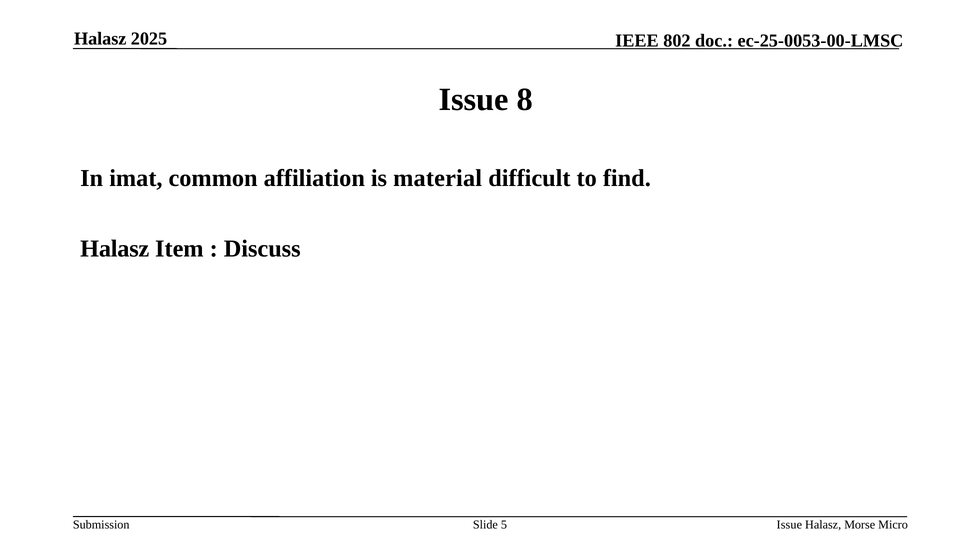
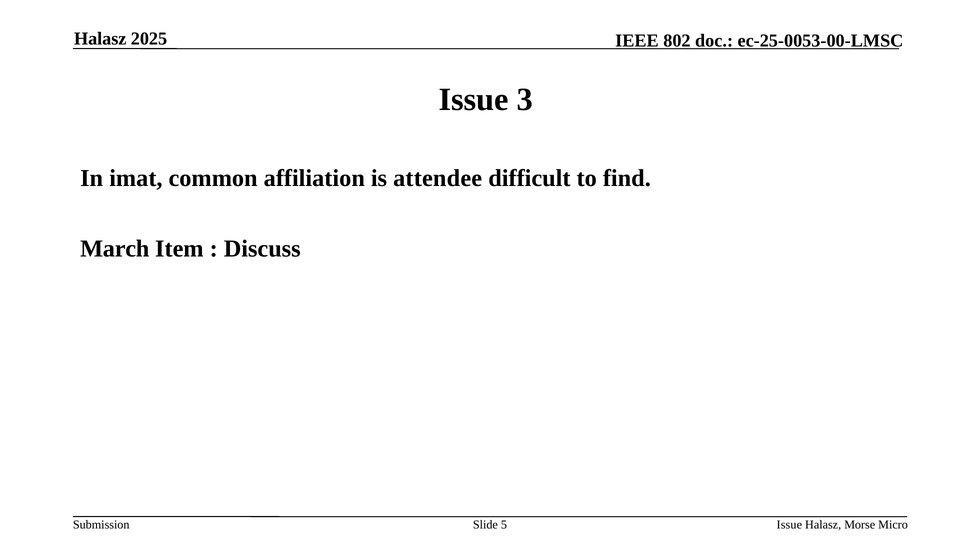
8: 8 -> 3
material: material -> attendee
Halasz at (115, 248): Halasz -> March
